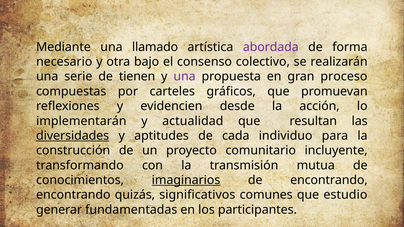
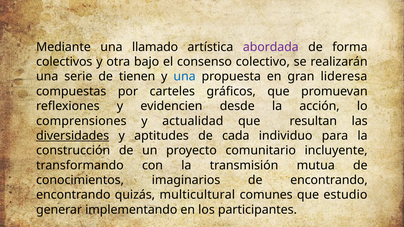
necesario: necesario -> colectivos
una at (185, 77) colour: purple -> blue
proceso: proceso -> lideresa
implementarán: implementarán -> comprensiones
imaginarios underline: present -> none
significativos: significativos -> multicultural
fundamentadas: fundamentadas -> implementando
